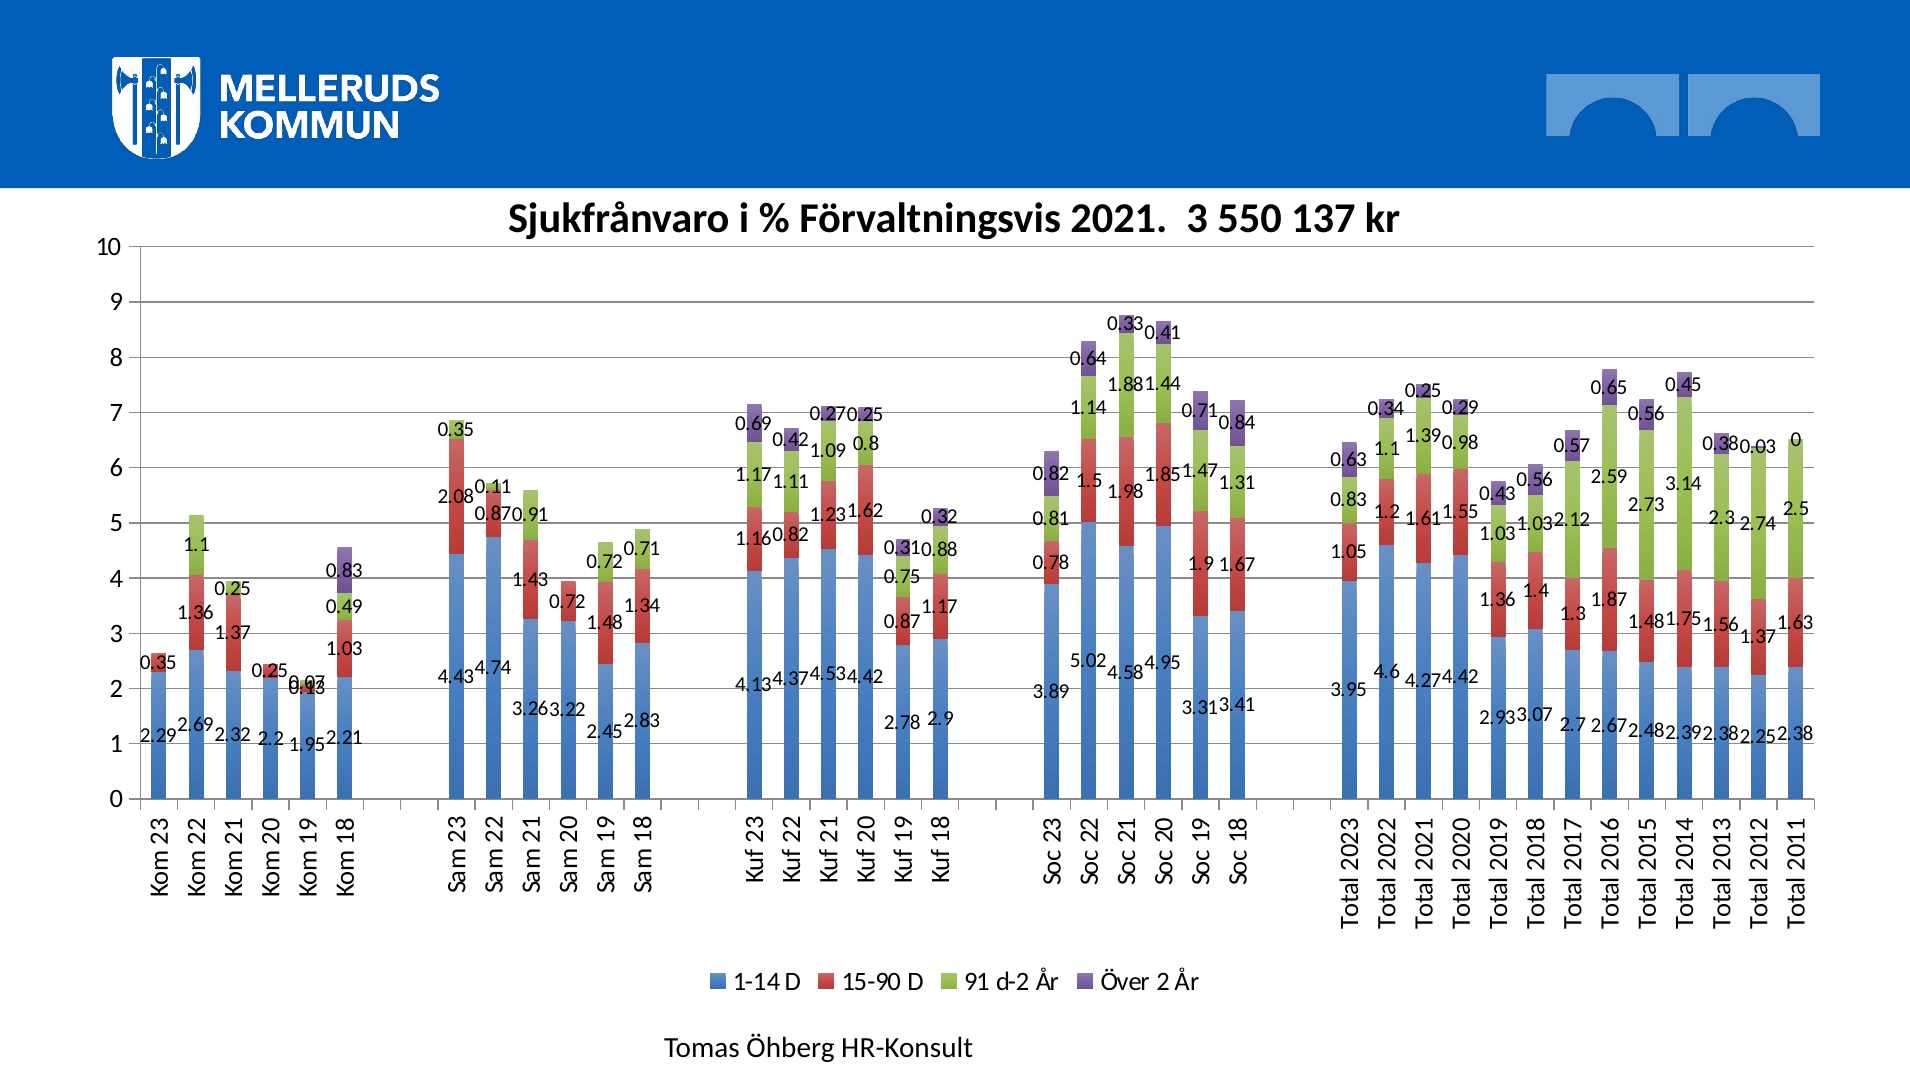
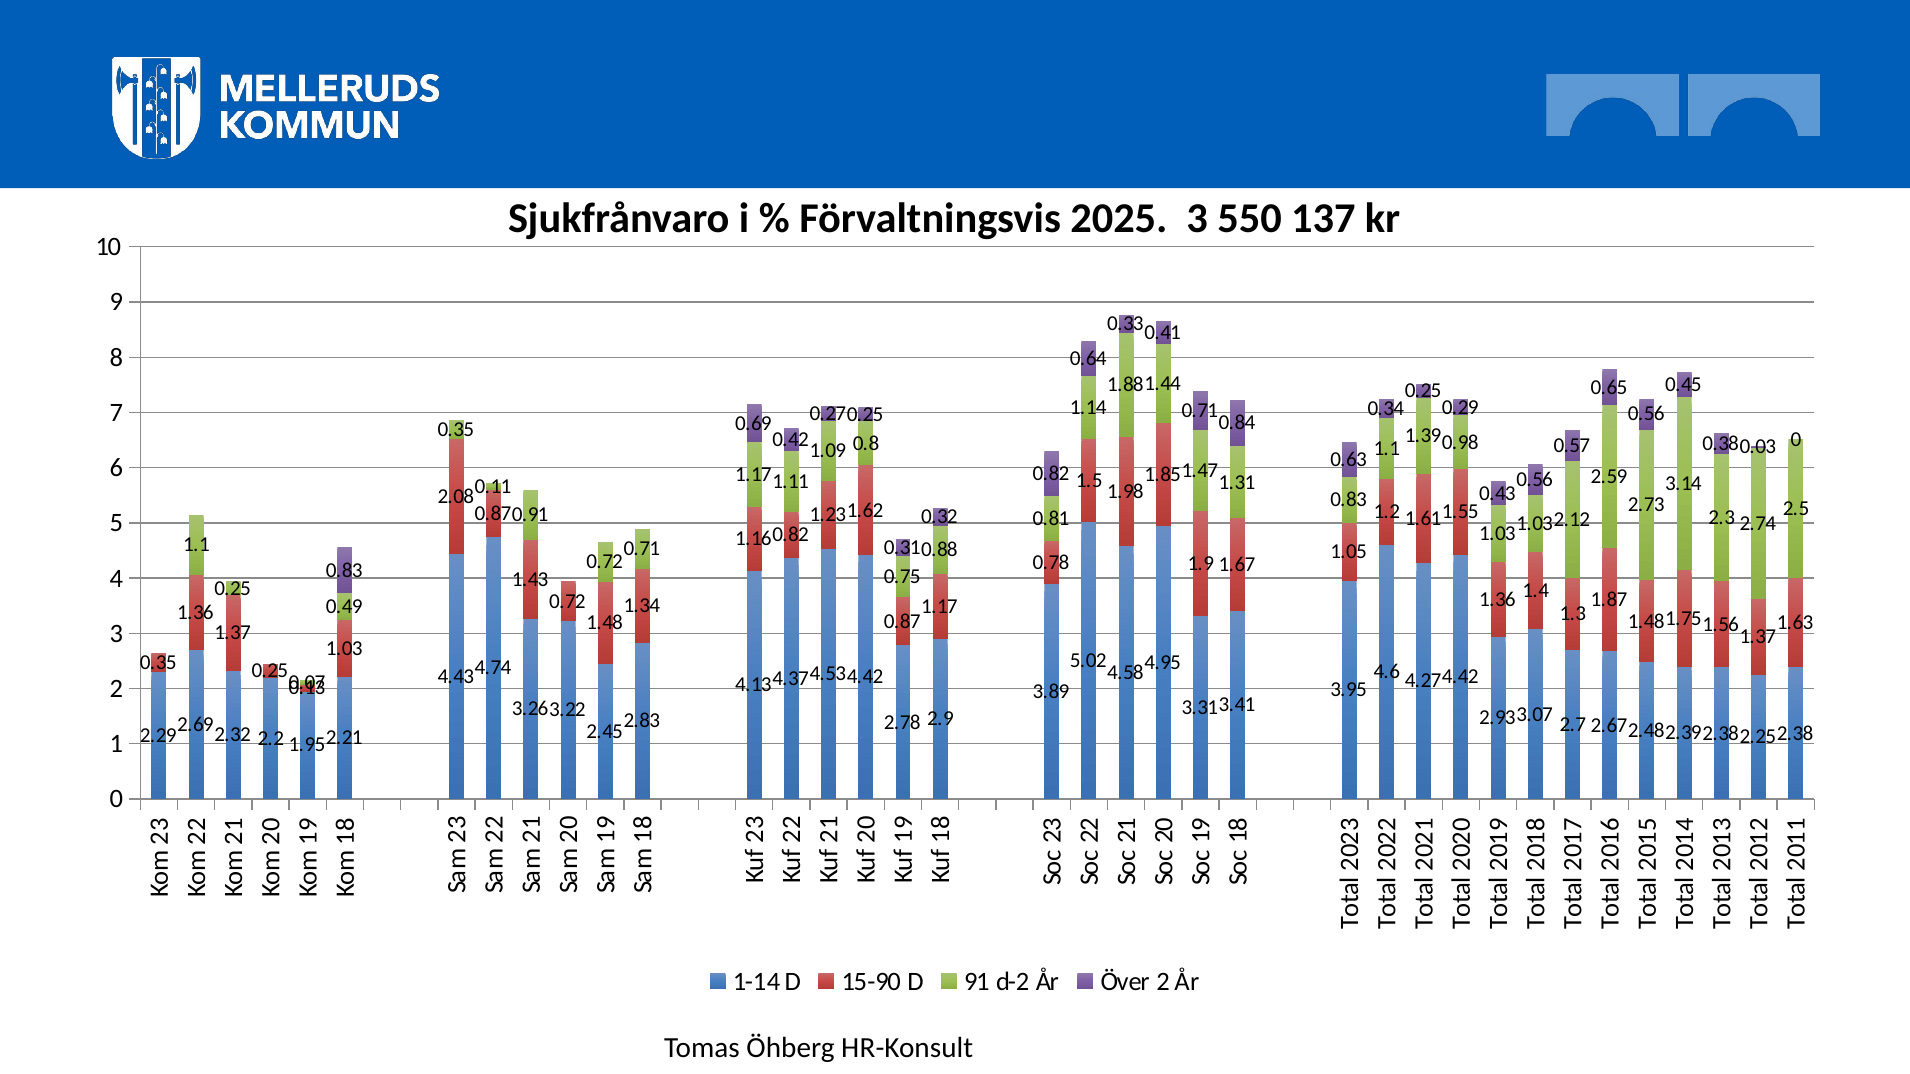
2021: 2021 -> 2025
